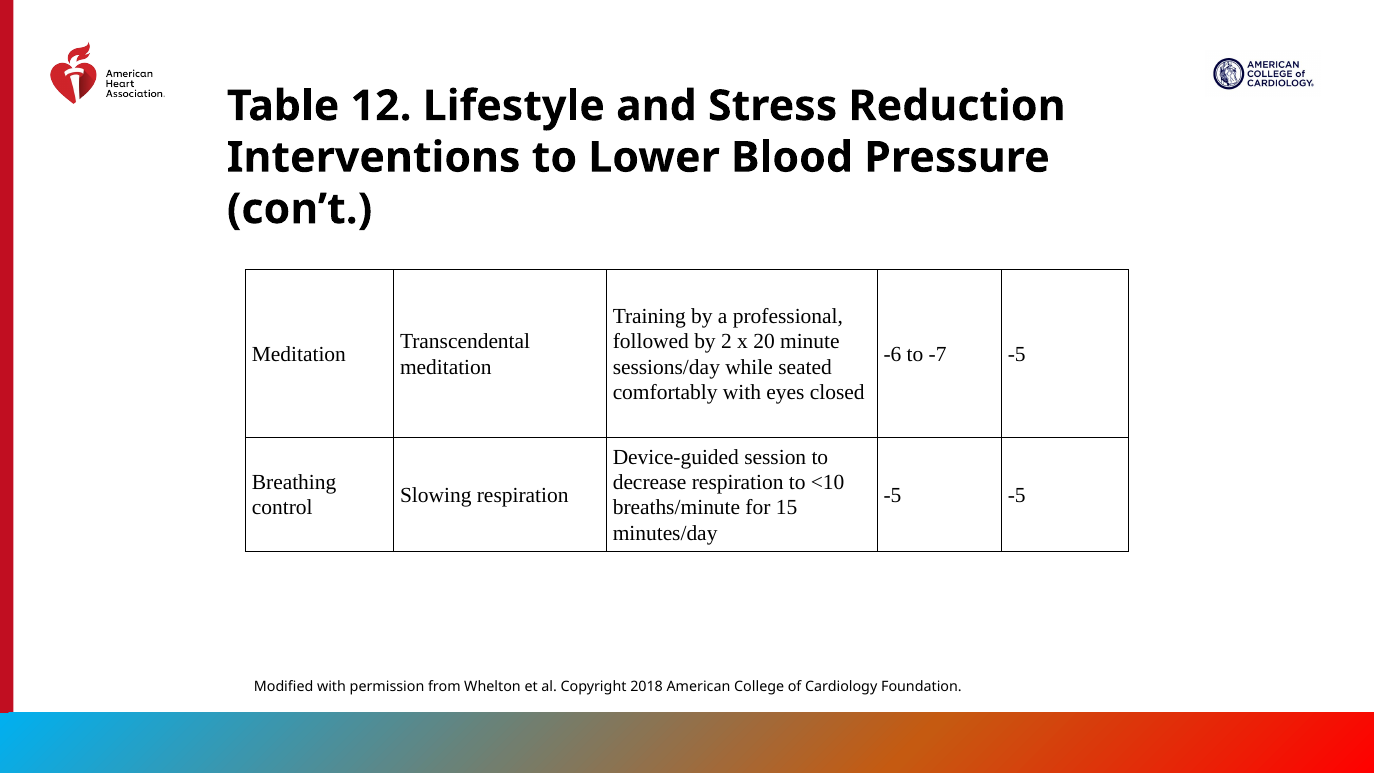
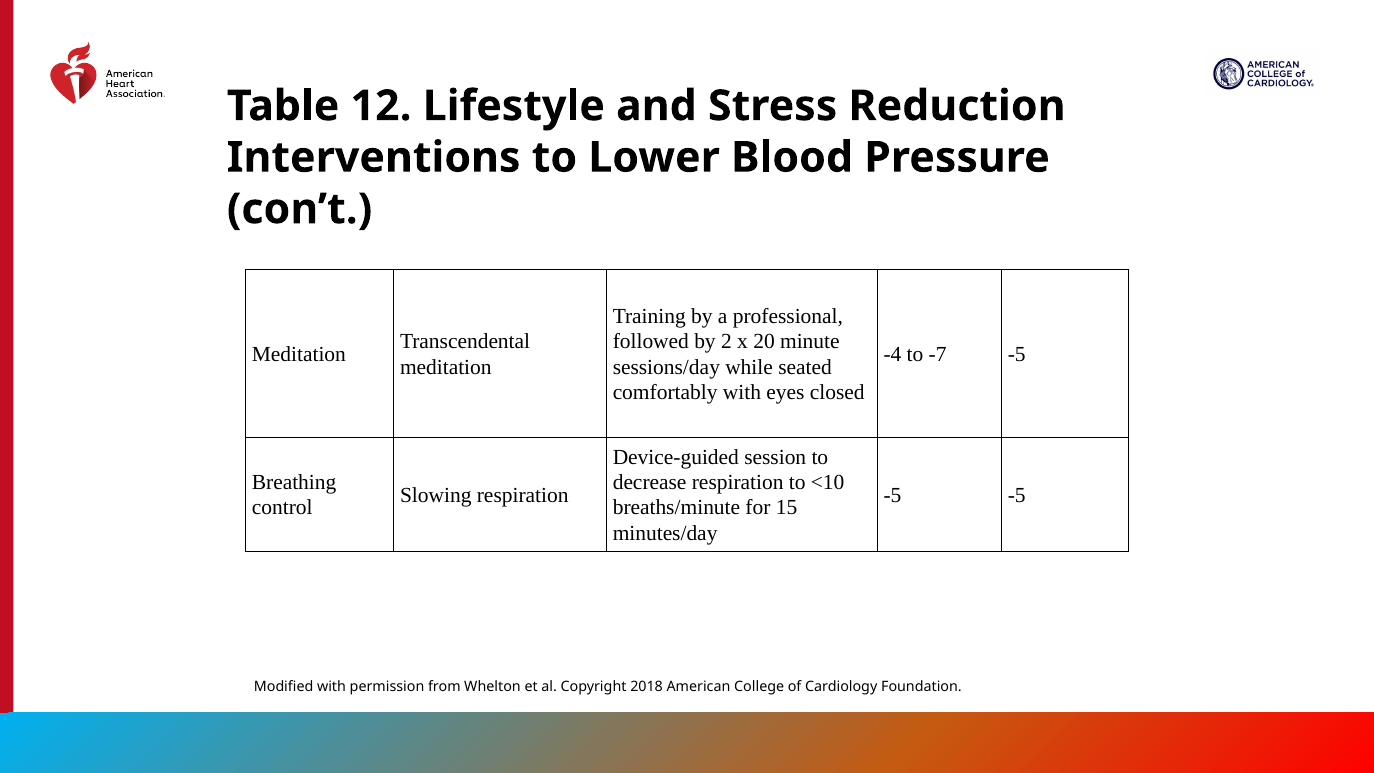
-6: -6 -> -4
